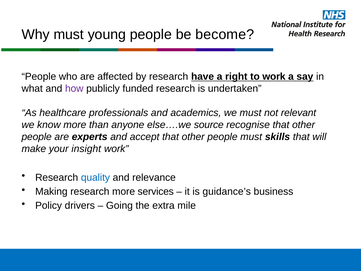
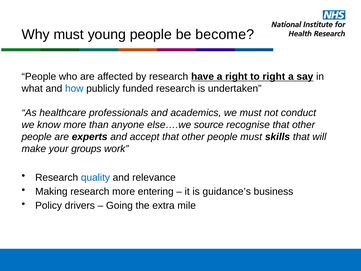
to work: work -> right
how colour: purple -> blue
relevant: relevant -> conduct
insight: insight -> groups
services: services -> entering
